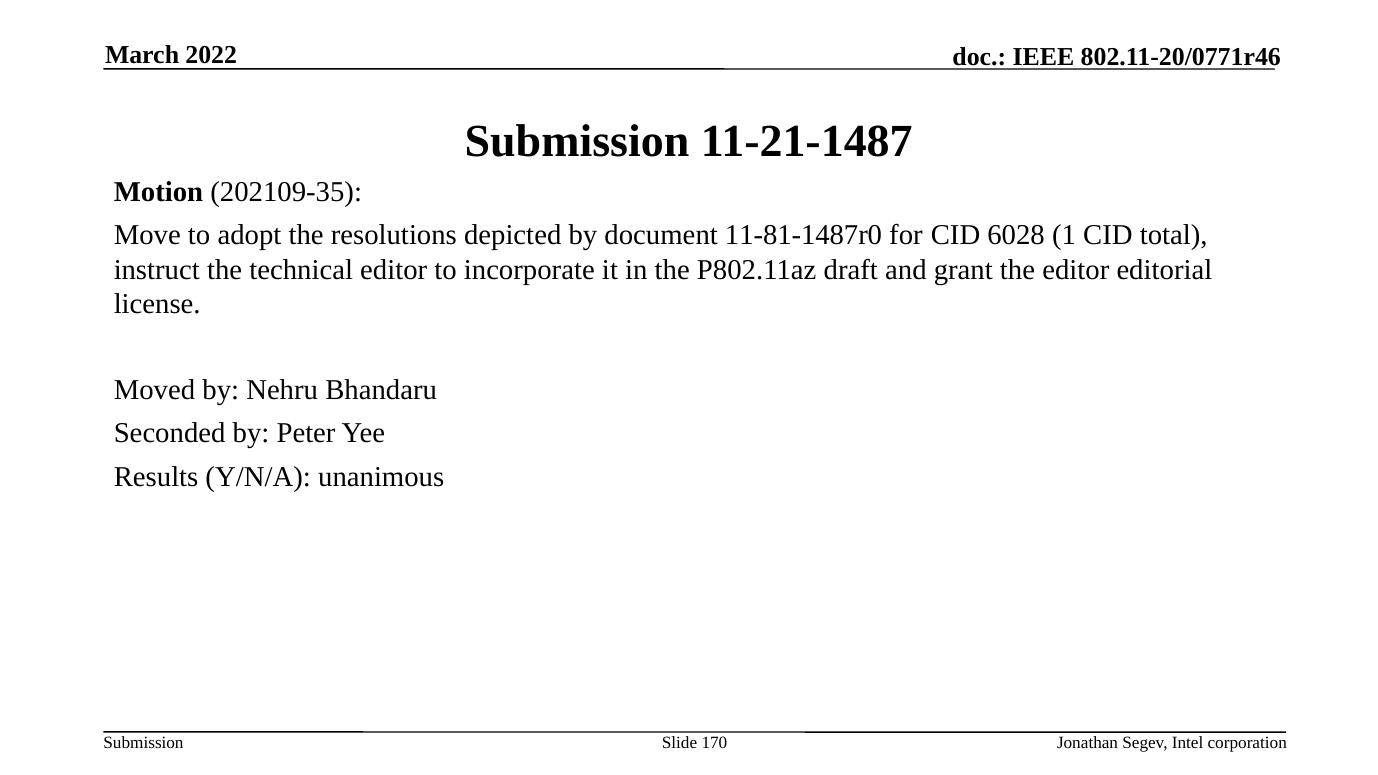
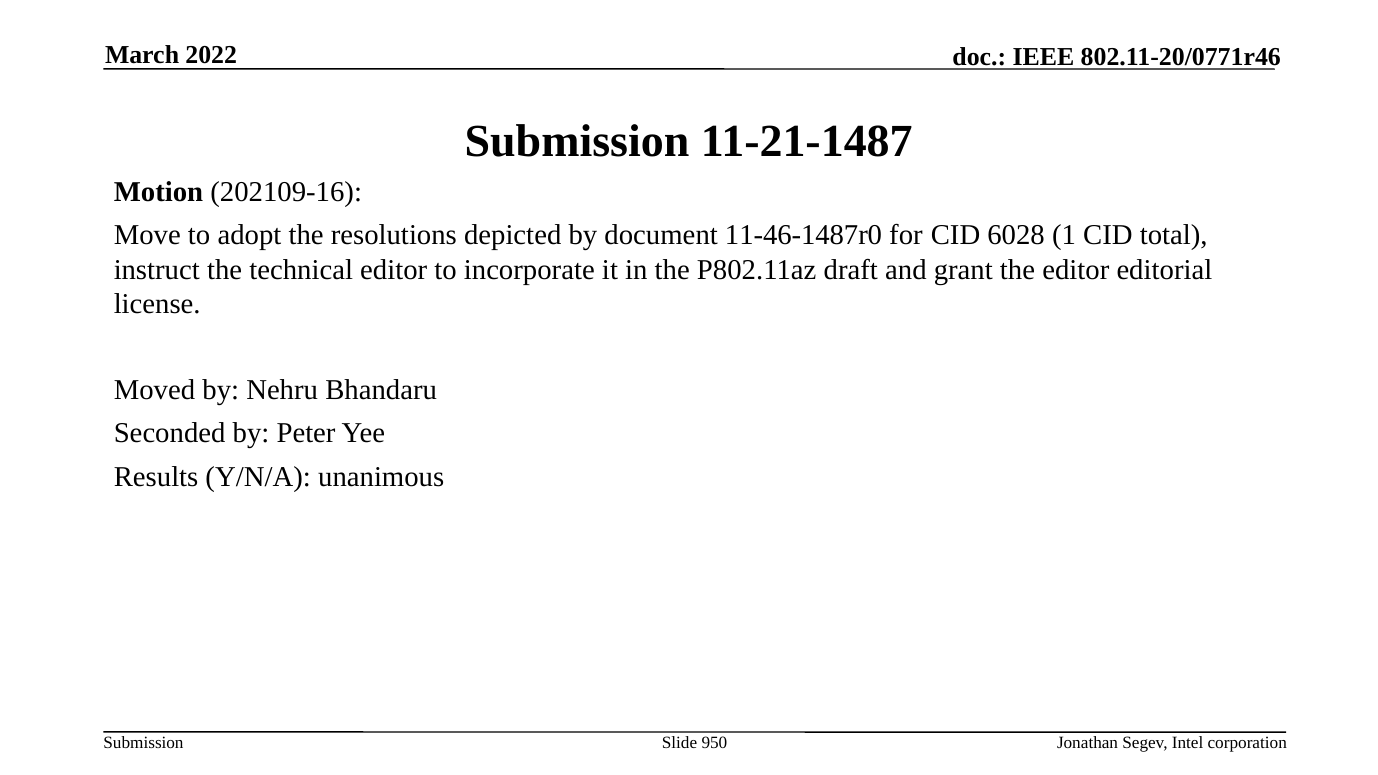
202109-35: 202109-35 -> 202109-16
11-81-1487r0: 11-81-1487r0 -> 11-46-1487r0
170: 170 -> 950
